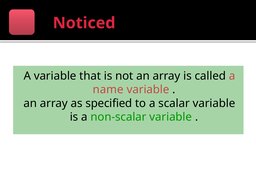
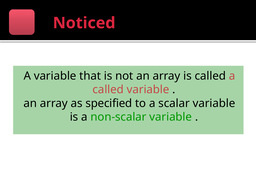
name at (108, 90): name -> called
